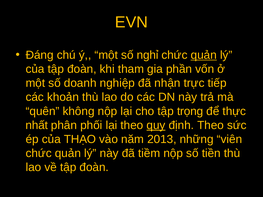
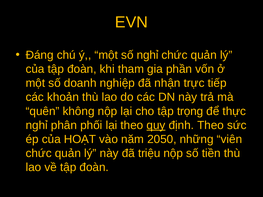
quản at (204, 55) underline: present -> none
nhất at (37, 125): nhất -> nghỉ
THẠO: THẠO -> HOẠT
2013: 2013 -> 2050
tiềm: tiềm -> triệu
